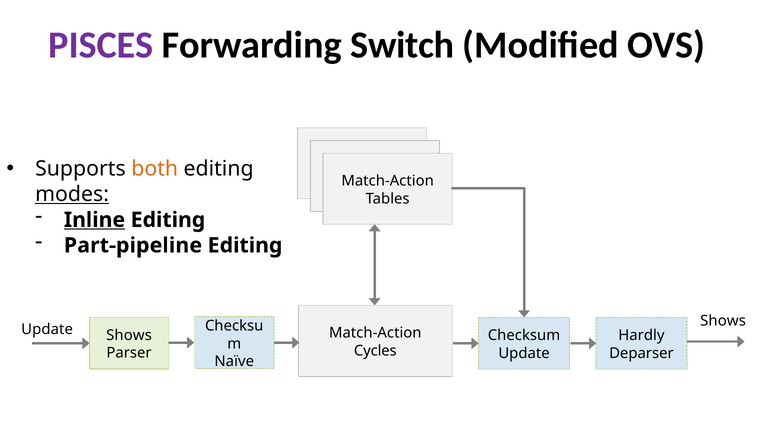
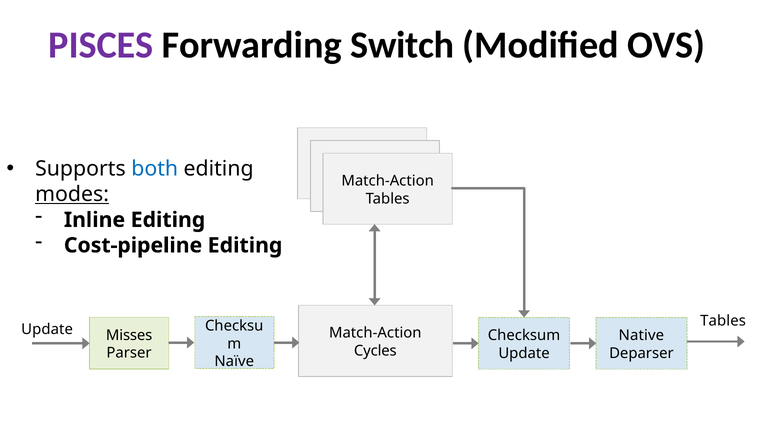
both colour: orange -> blue
Inline underline: present -> none
Part-pipeline: Part-pipeline -> Cost-pipeline
Shows at (723, 321): Shows -> Tables
Shows at (129, 335): Shows -> Misses
Hardly: Hardly -> Native
